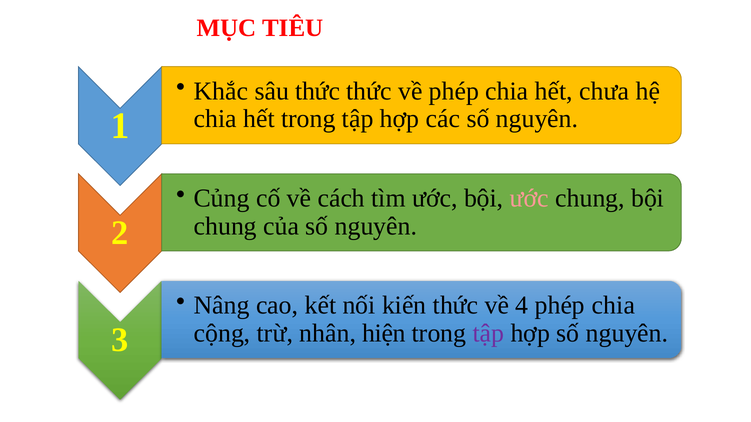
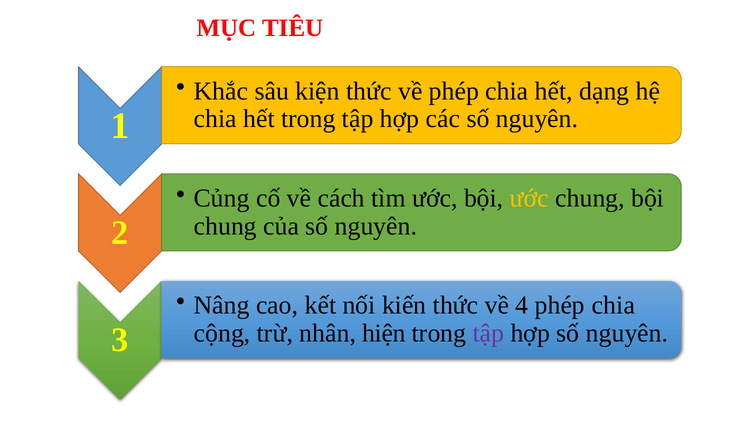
sâu thức: thức -> kiện
chưa: chưa -> dạng
ước at (529, 199) colour: pink -> yellow
